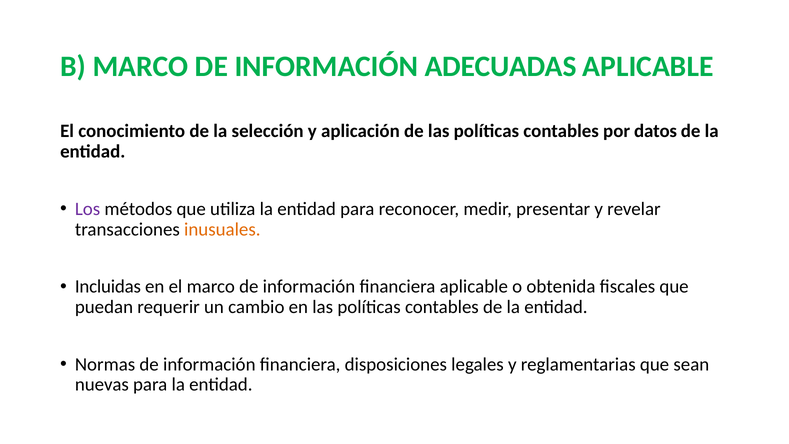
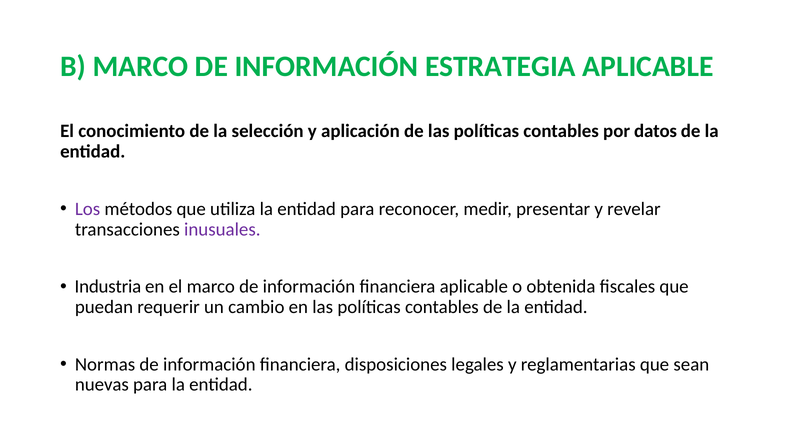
ADECUADAS: ADECUADAS -> ESTRATEGIA
inusuales colour: orange -> purple
Incluidas: Incluidas -> Industria
